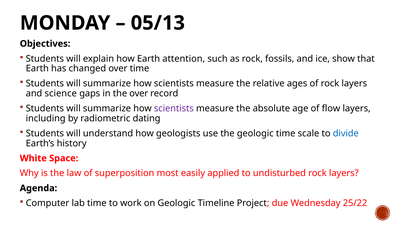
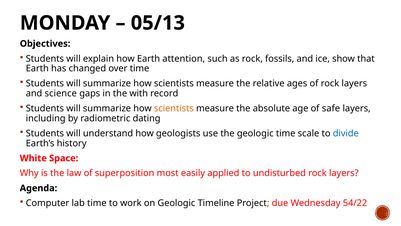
the over: over -> with
scientists at (174, 108) colour: purple -> orange
flow: flow -> safe
25/22: 25/22 -> 54/22
